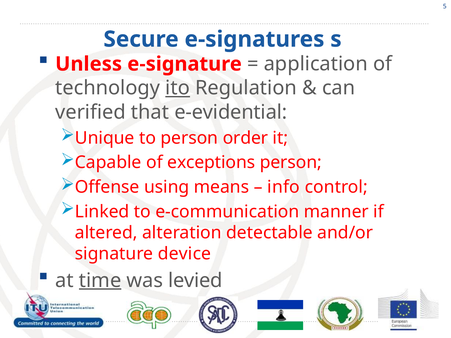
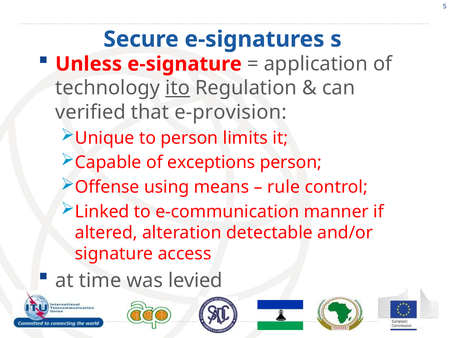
e-evidential: e-evidential -> e-provision
order: order -> limits
info: info -> rule
device: device -> access
time underline: present -> none
